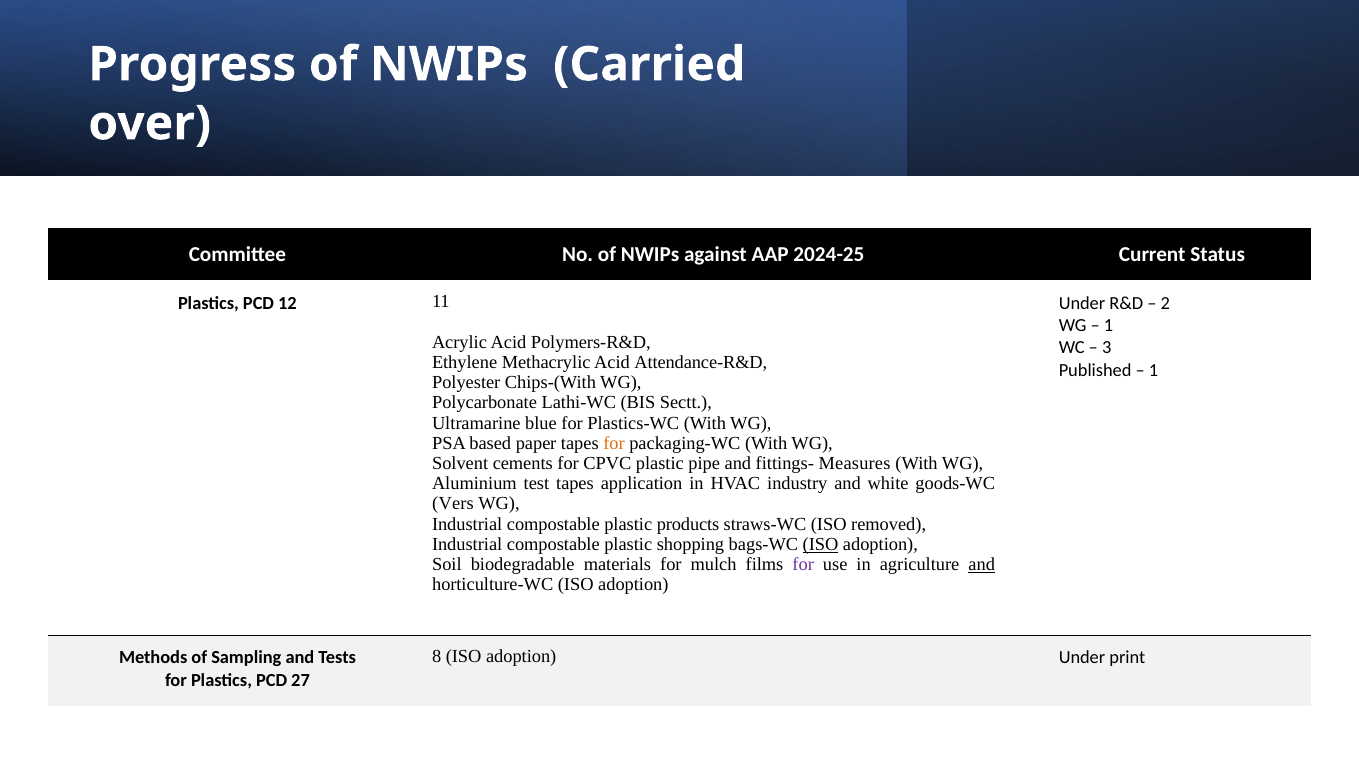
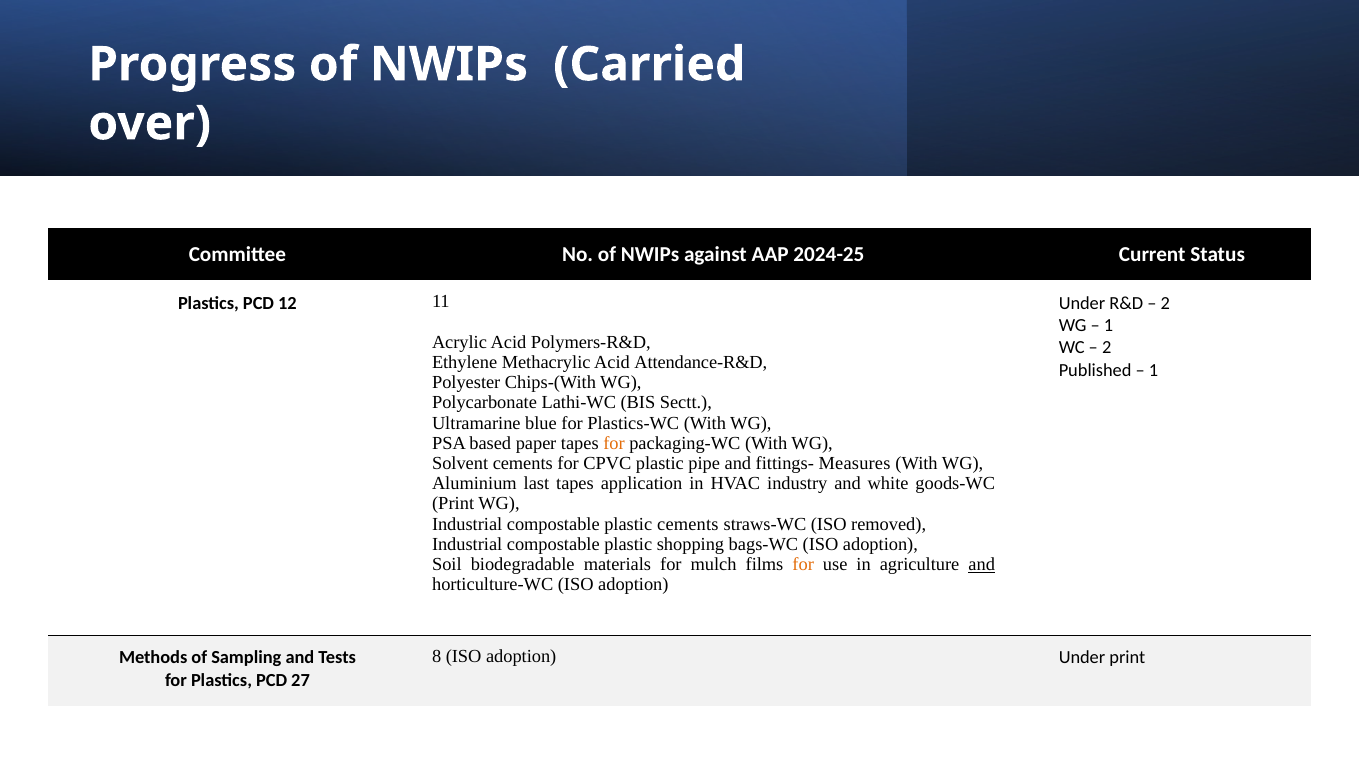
3 at (1107, 348): 3 -> 2
test: test -> last
Vers at (453, 504): Vers -> Print
plastic products: products -> cements
ISO at (821, 545) underline: present -> none
for at (803, 565) colour: purple -> orange
